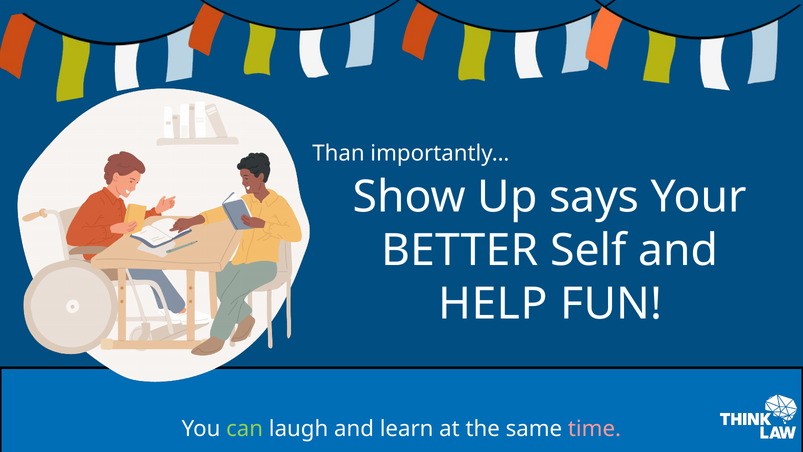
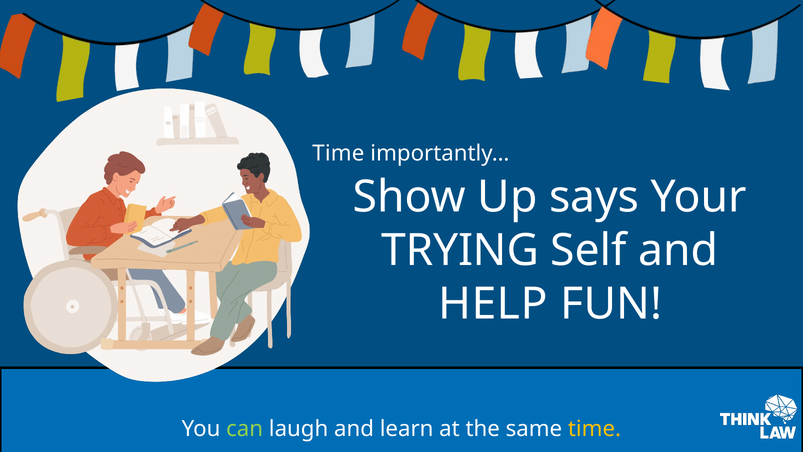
Than at (338, 153): Than -> Time
BETTER: BETTER -> TRYING
time at (594, 429) colour: pink -> yellow
